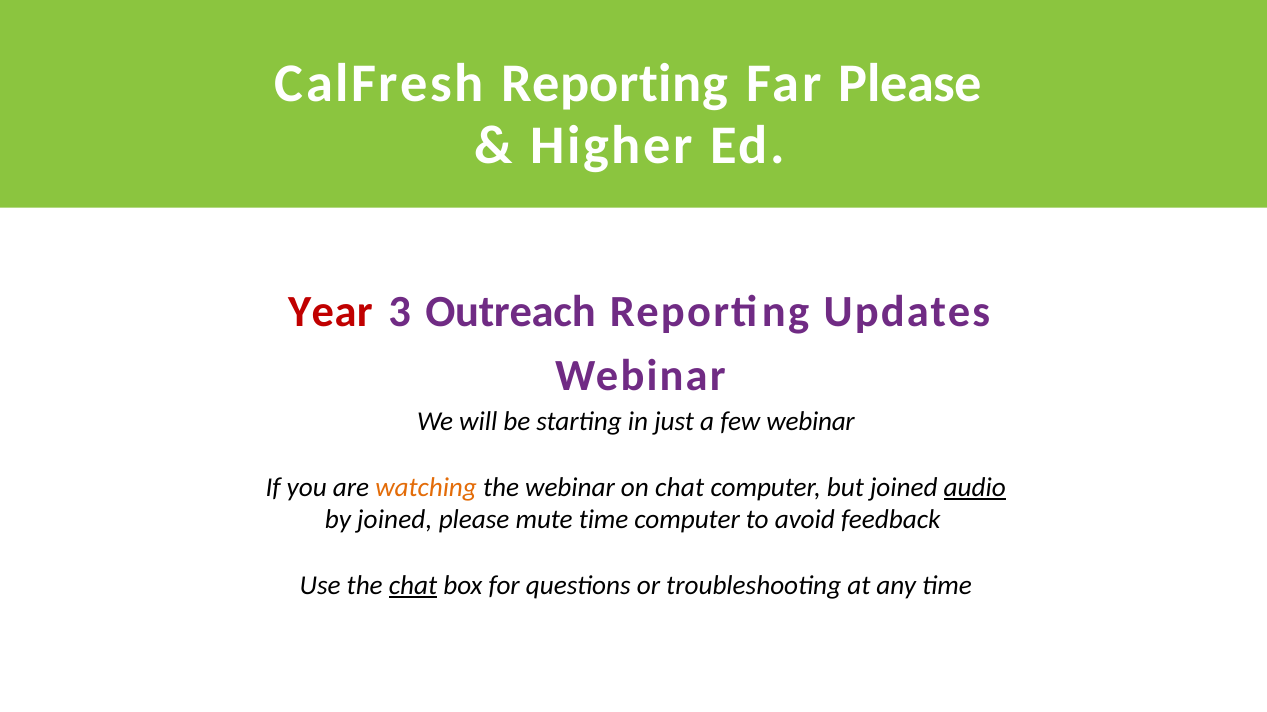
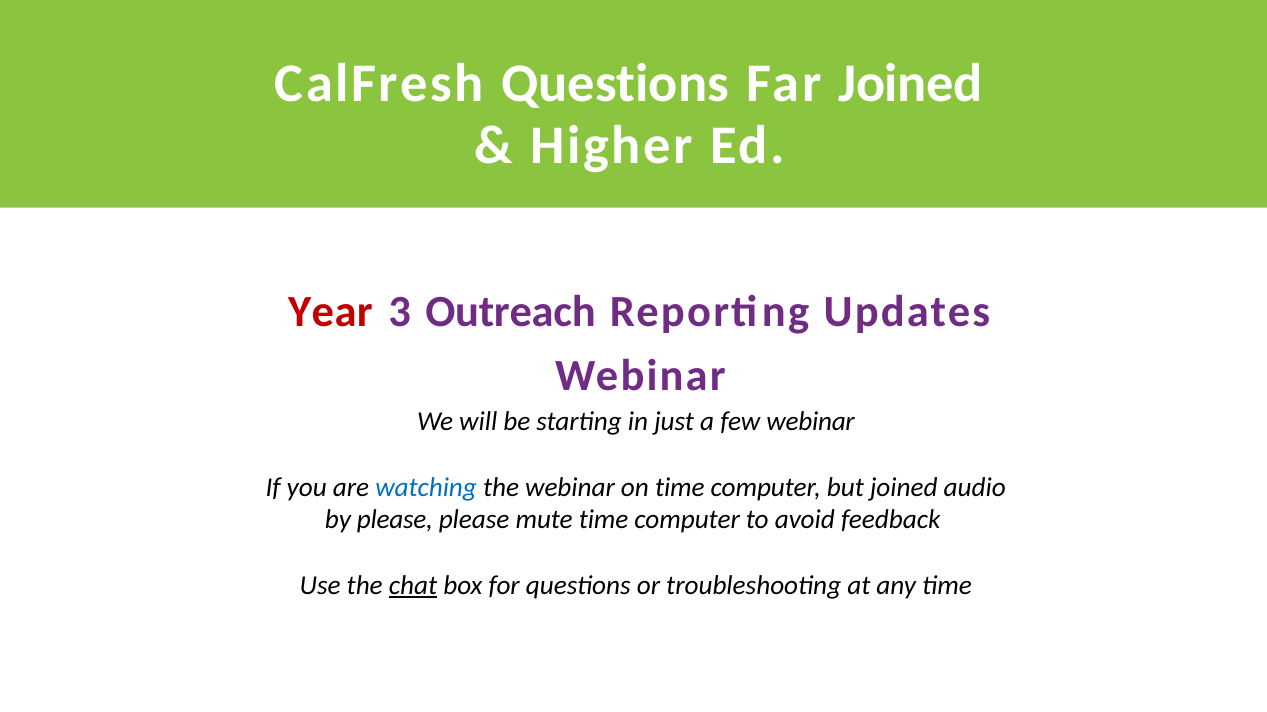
CalFresh Reporting: Reporting -> Questions
Please at (910, 83): Please -> Joined
watching colour: orange -> blue
on chat: chat -> time
audio underline: present -> none
by joined: joined -> please
